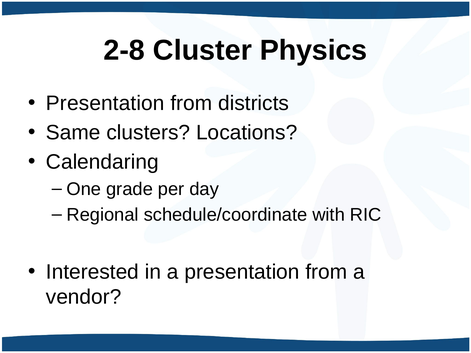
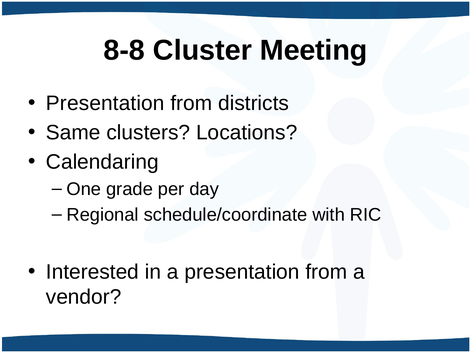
2-8: 2-8 -> 8-8
Physics: Physics -> Meeting
